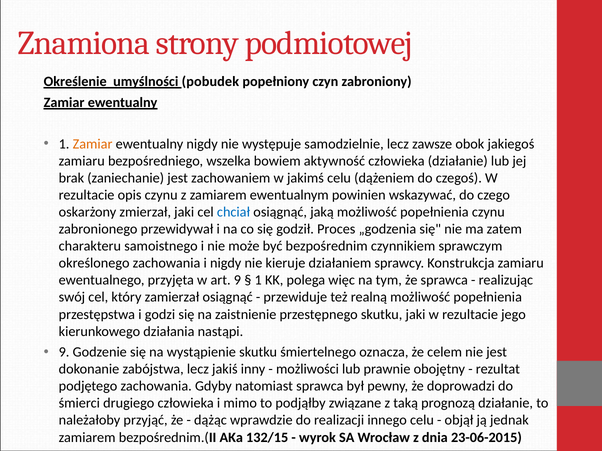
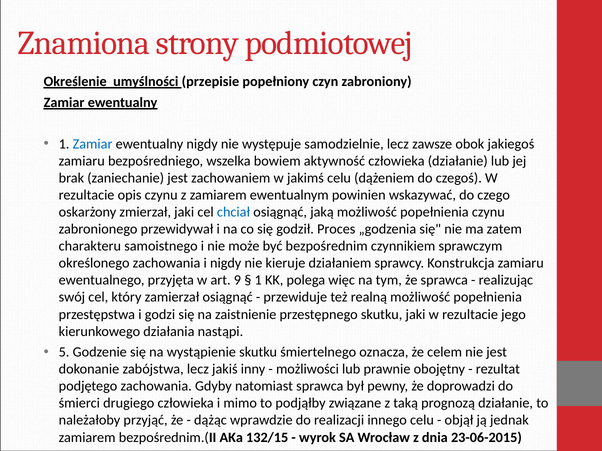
pobudek: pobudek -> przepisie
Zamiar at (93, 144) colour: orange -> blue
9 at (64, 353): 9 -> 5
